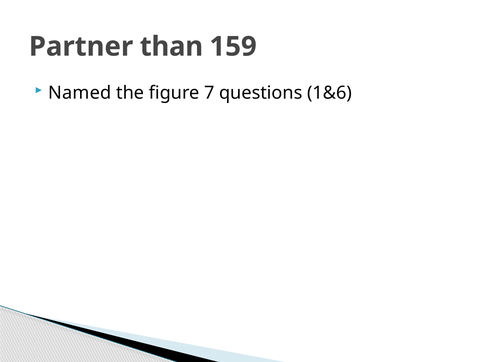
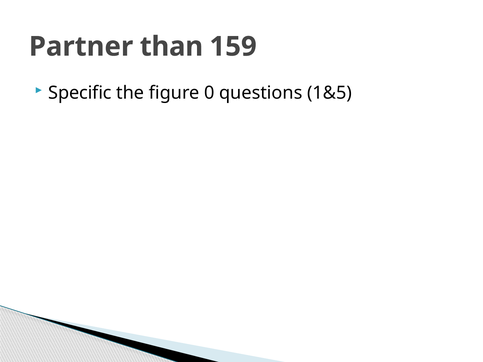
Named: Named -> Specific
7: 7 -> 0
1&6: 1&6 -> 1&5
